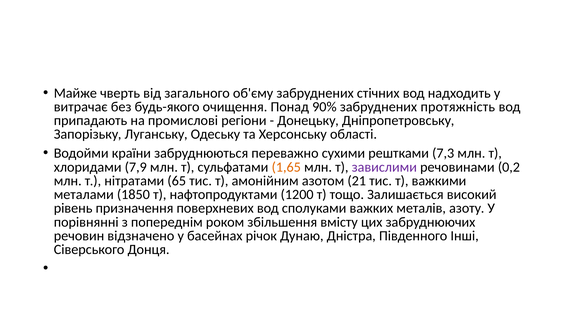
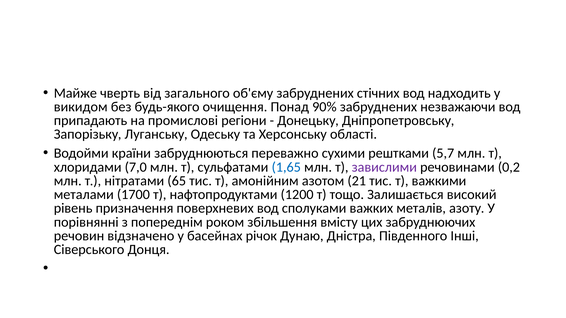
витрачає: витрачає -> викидом
протяжність: протяжність -> незважаючи
7,3: 7,3 -> 5,7
7,9: 7,9 -> 7,0
1,65 colour: orange -> blue
1850: 1850 -> 1700
